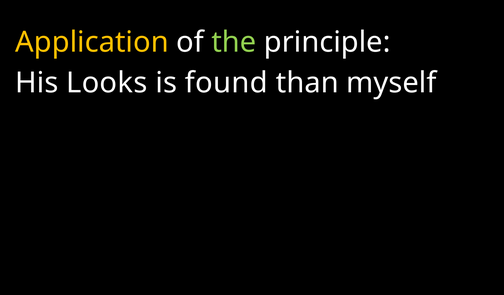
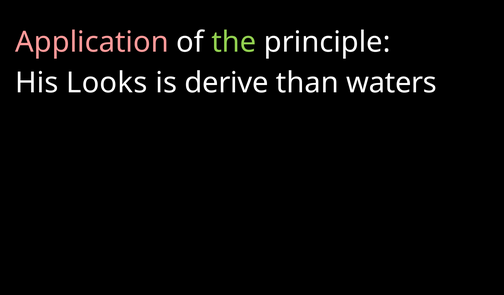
Application colour: yellow -> pink
found: found -> derive
myself: myself -> waters
